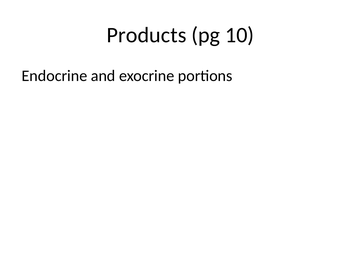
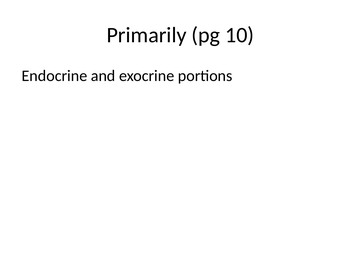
Products: Products -> Primarily
